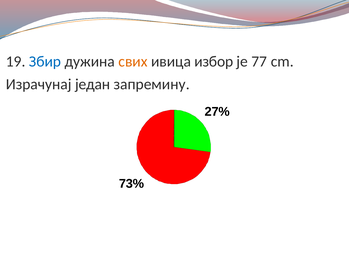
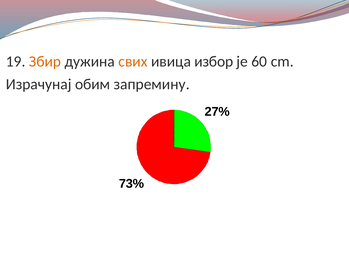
Збир colour: blue -> orange
77: 77 -> 60
један: један -> обим
